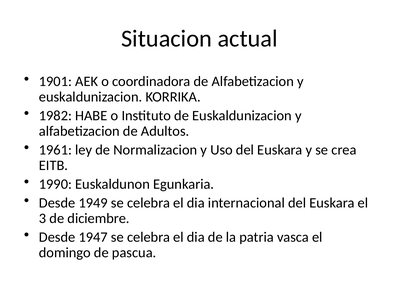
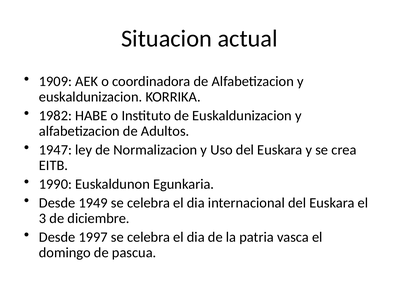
1901: 1901 -> 1909
1961: 1961 -> 1947
1947: 1947 -> 1997
